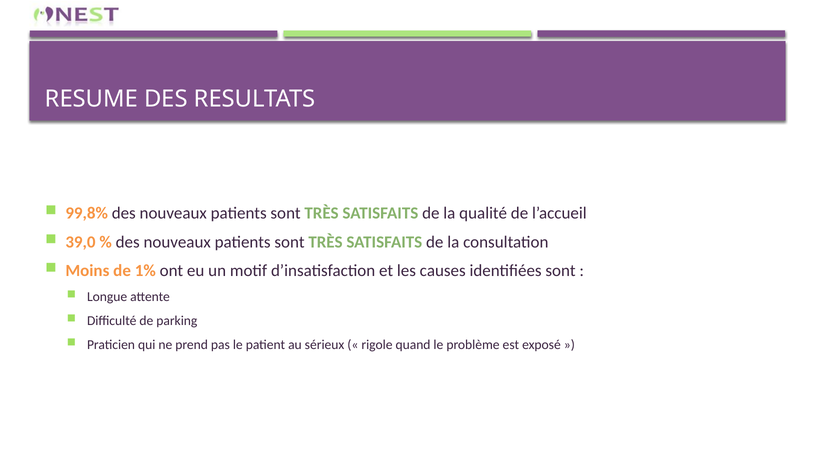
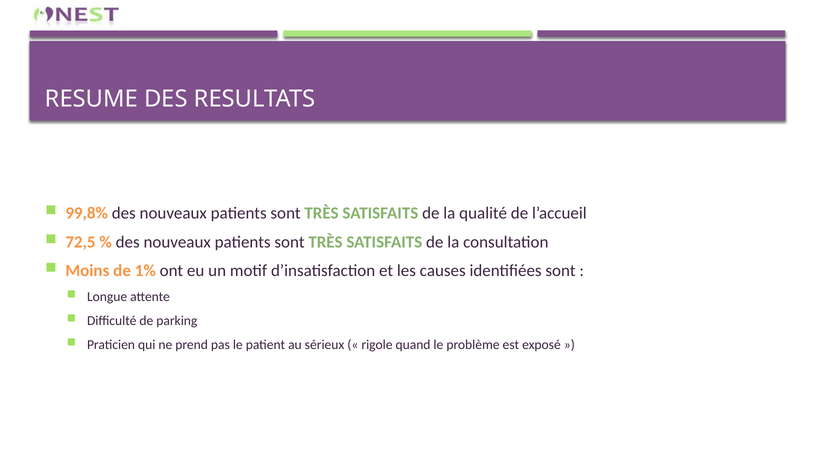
39,0: 39,0 -> 72,5
